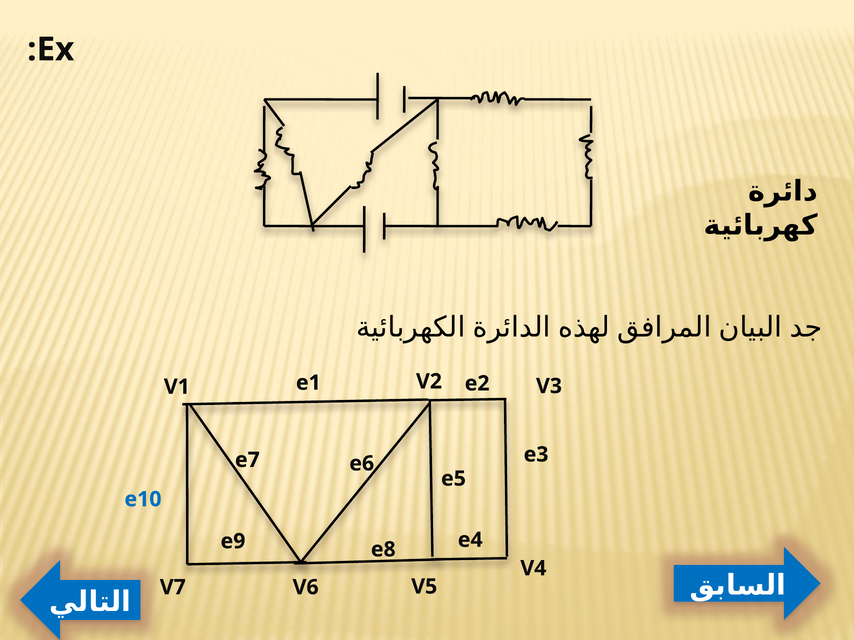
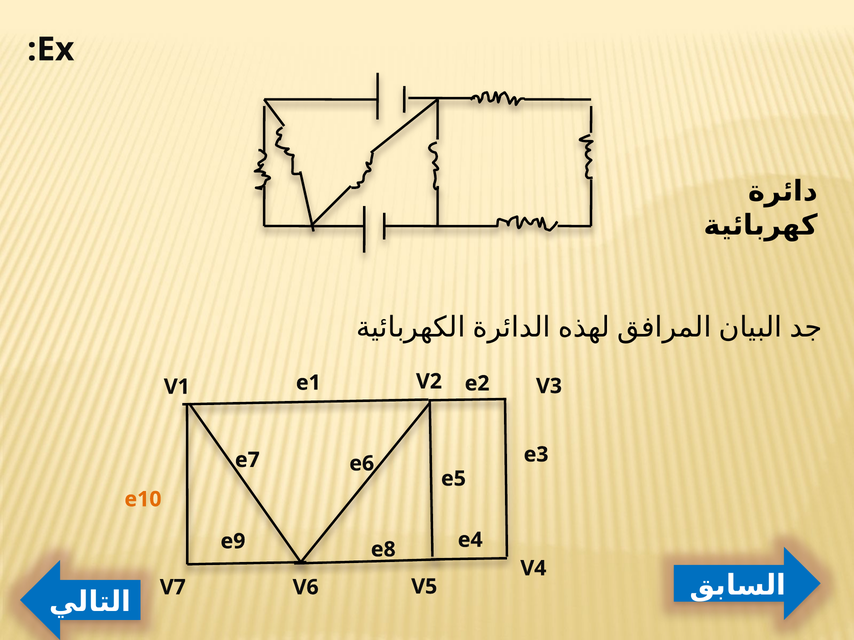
e10 colour: blue -> orange
